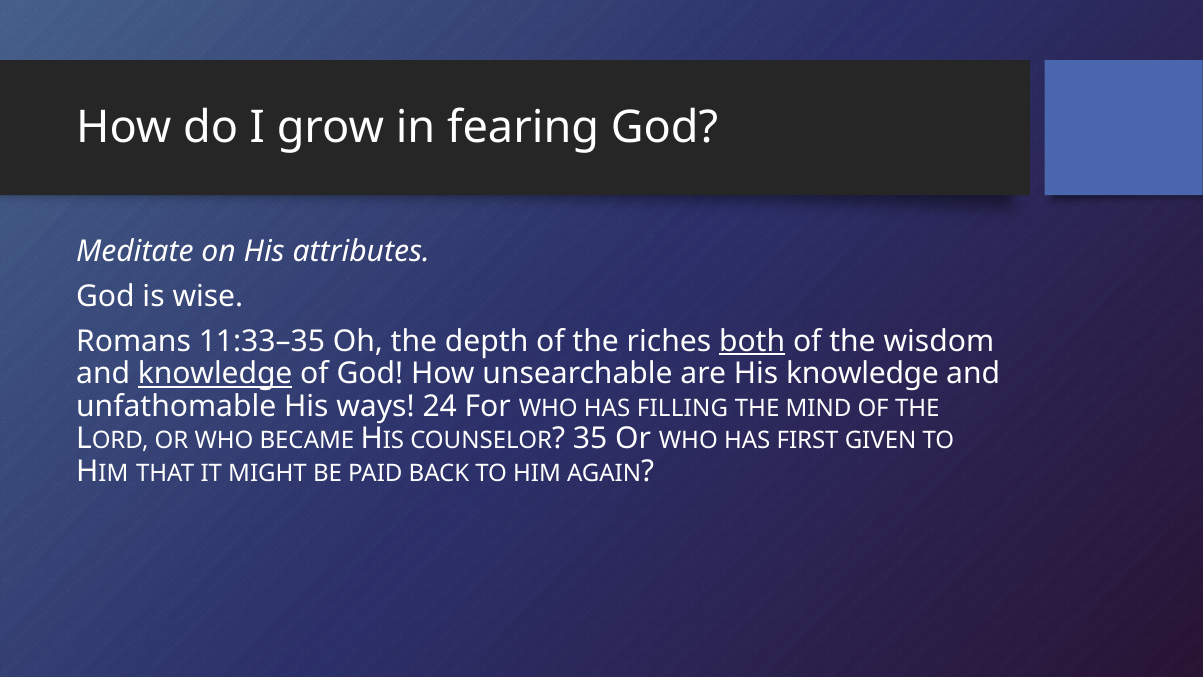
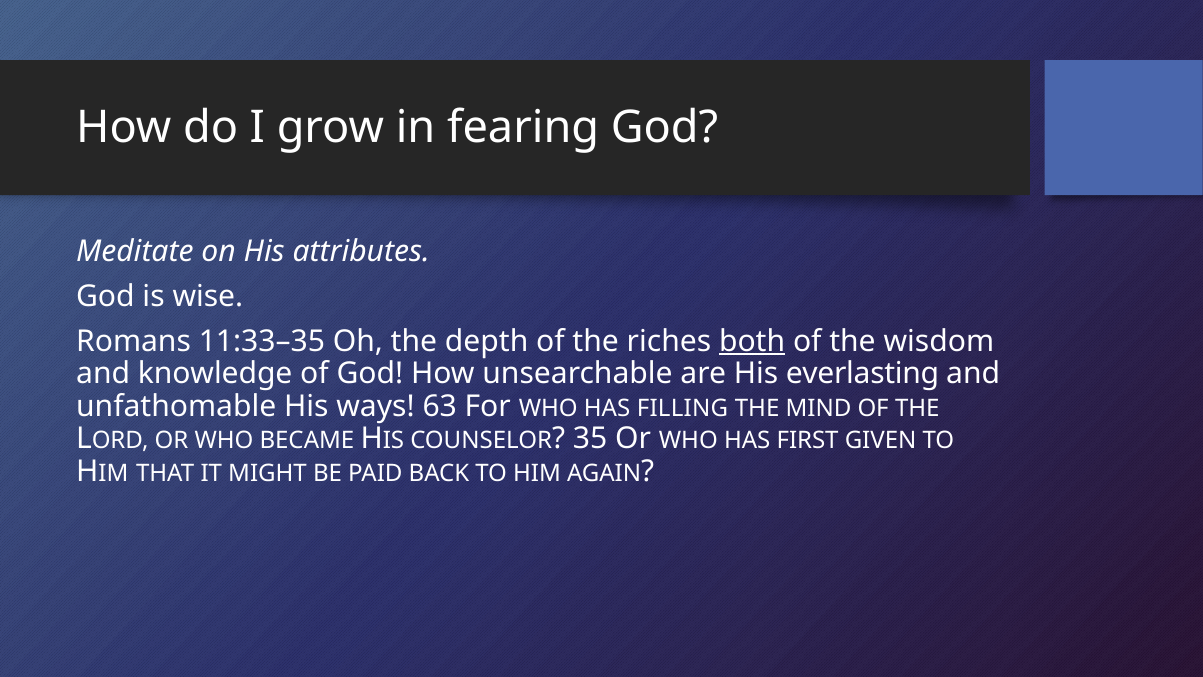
knowledge at (215, 374) underline: present -> none
His knowledge: knowledge -> everlasting
24: 24 -> 63
